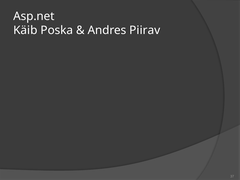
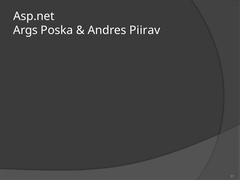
Käib: Käib -> Args
